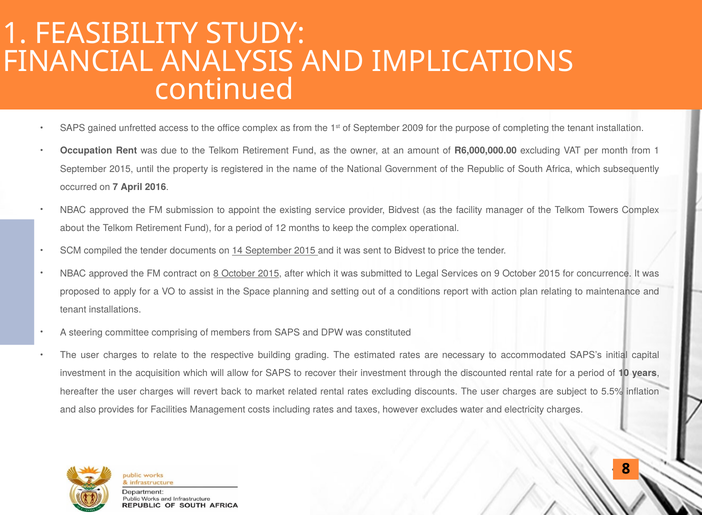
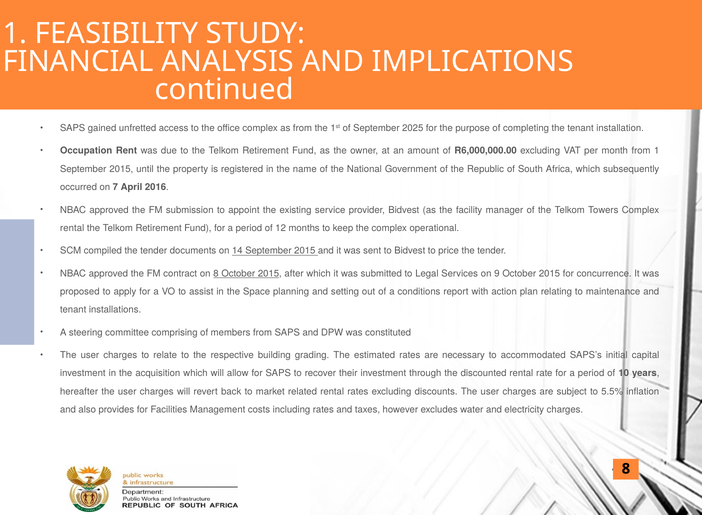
2009: 2009 -> 2025
about at (72, 228): about -> rental
